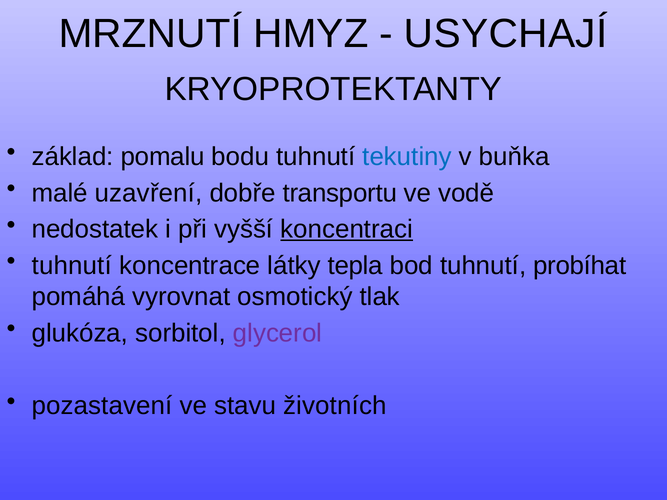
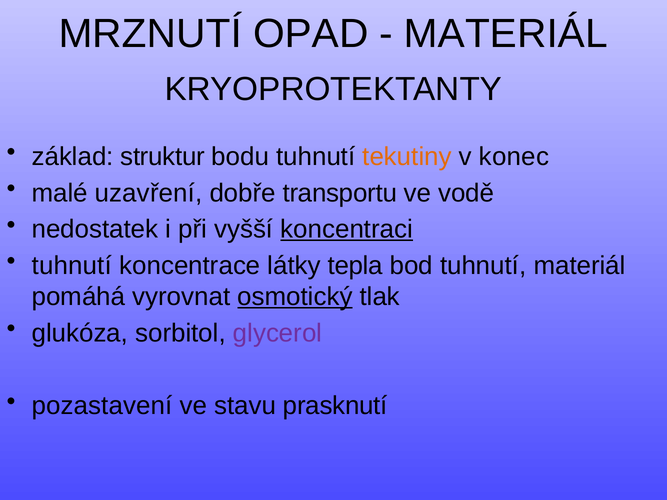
HMYZ: HMYZ -> OPAD
USYCHAJÍ at (506, 34): USYCHAJÍ -> MATERIÁL
pomalu: pomalu -> struktur
tekutiny colour: blue -> orange
buňka: buňka -> konec
tuhnutí probíhat: probíhat -> materiál
osmotický underline: none -> present
životních: životních -> prasknutí
